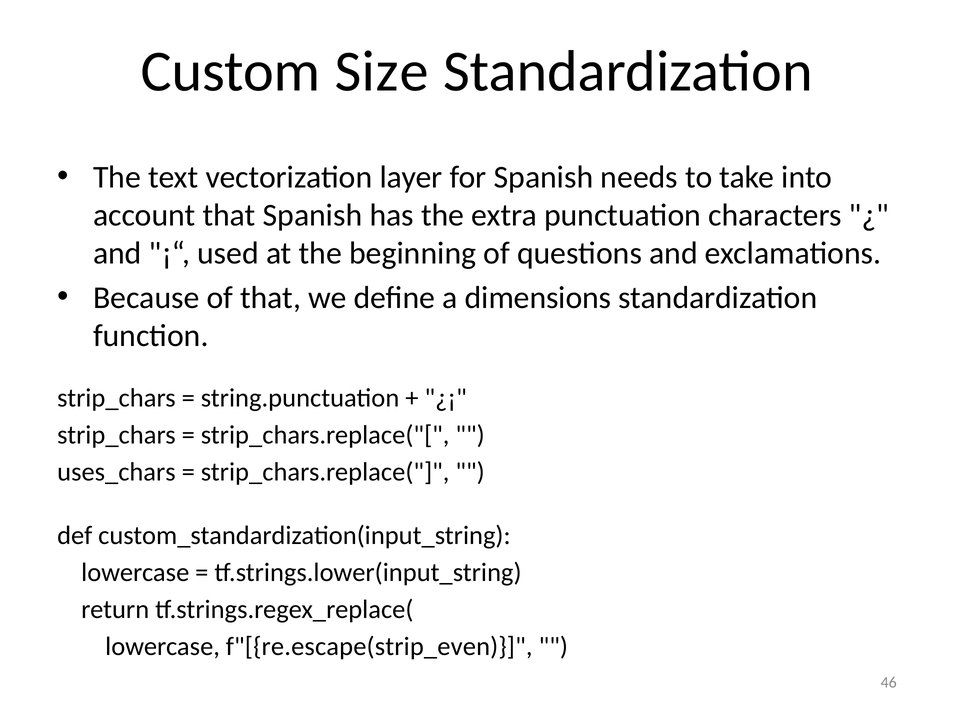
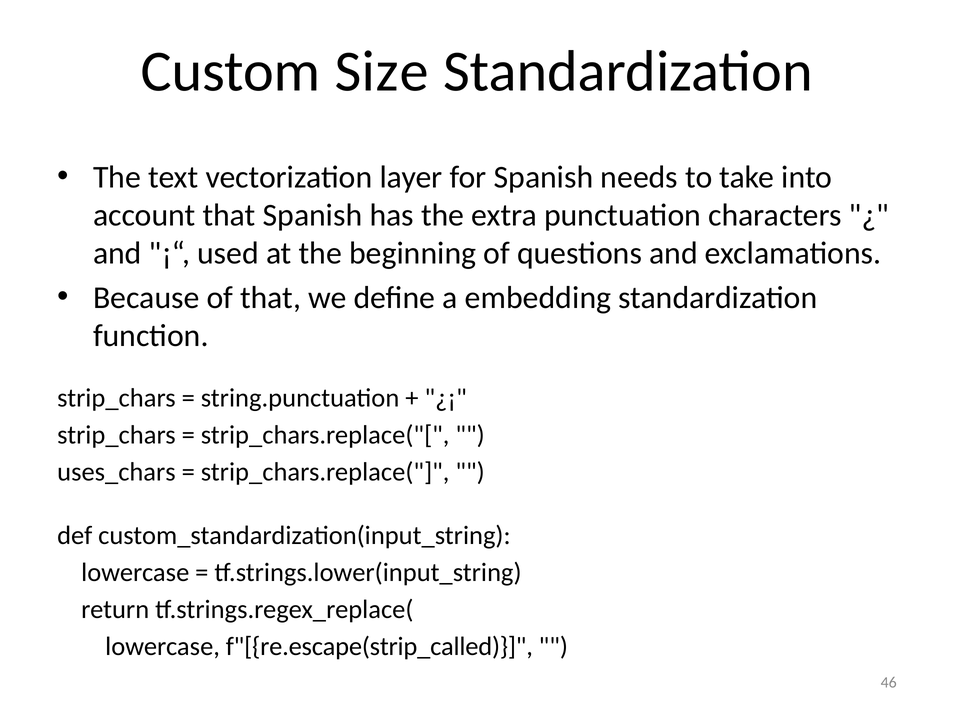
dimensions: dimensions -> embedding
f"[{re.escape(strip_even: f"[{re.escape(strip_even -> f"[{re.escape(strip_called
